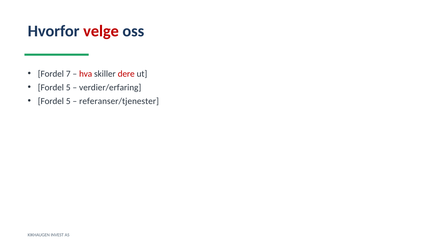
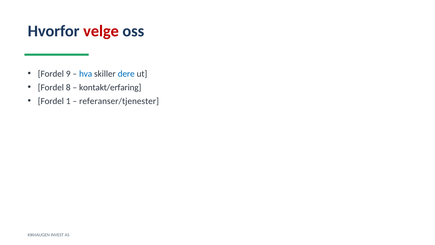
7: 7 -> 9
hva colour: red -> blue
dere colour: red -> blue
5 at (68, 87): 5 -> 8
verdier/erfaring: verdier/erfaring -> kontakt/erfaring
5 at (68, 101): 5 -> 1
